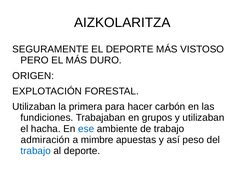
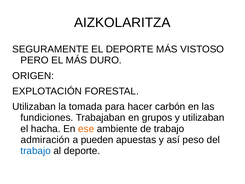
primera: primera -> tomada
ese colour: blue -> orange
mimbre: mimbre -> pueden
